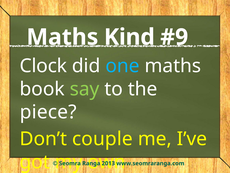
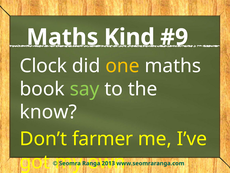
one colour: light blue -> yellow
piece: piece -> know
couple: couple -> farmer
